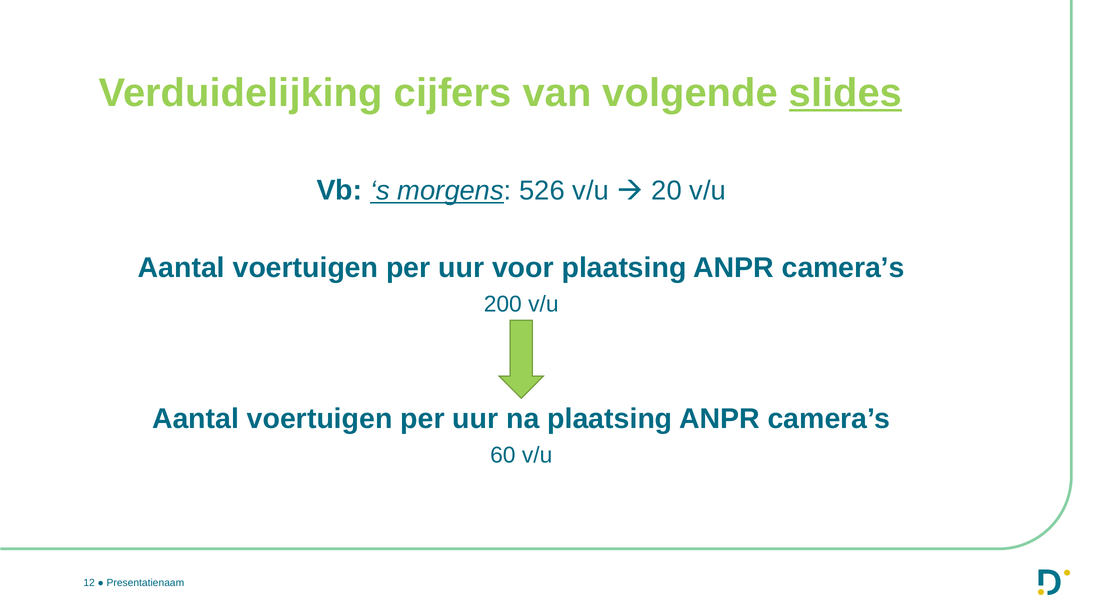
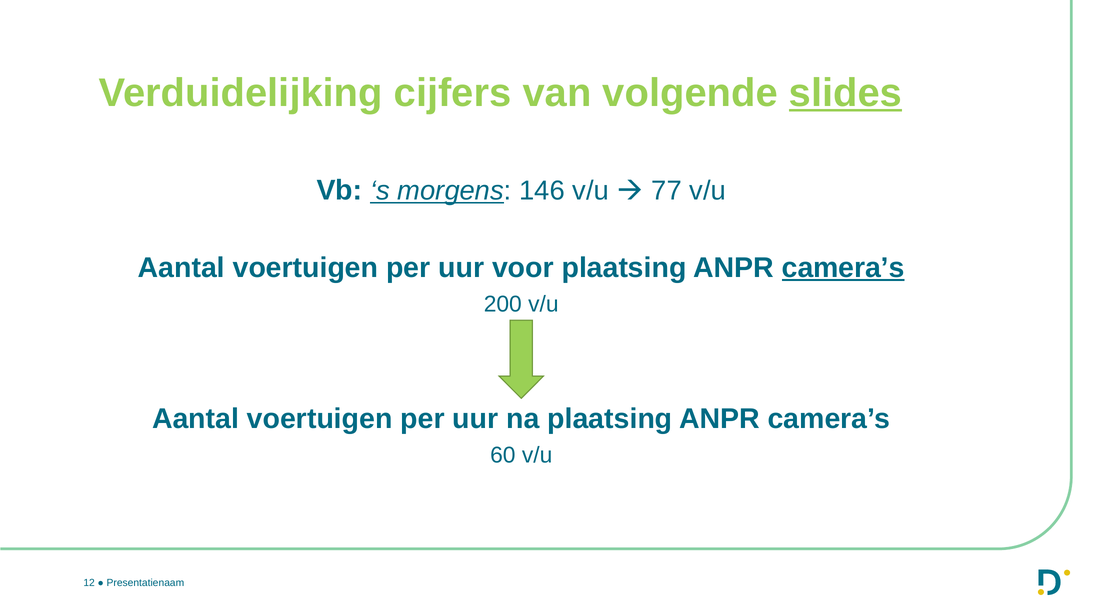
526: 526 -> 146
20: 20 -> 77
camera’s at (843, 268) underline: none -> present
